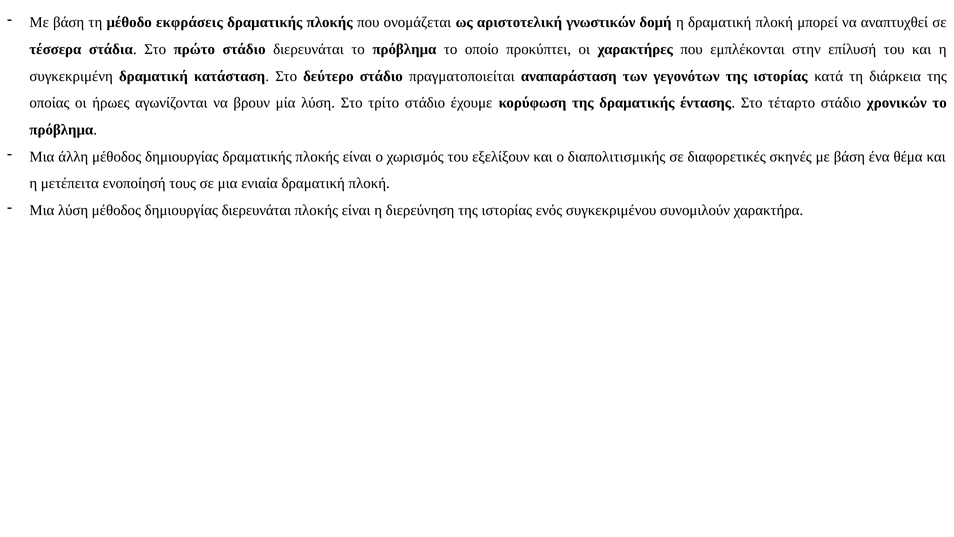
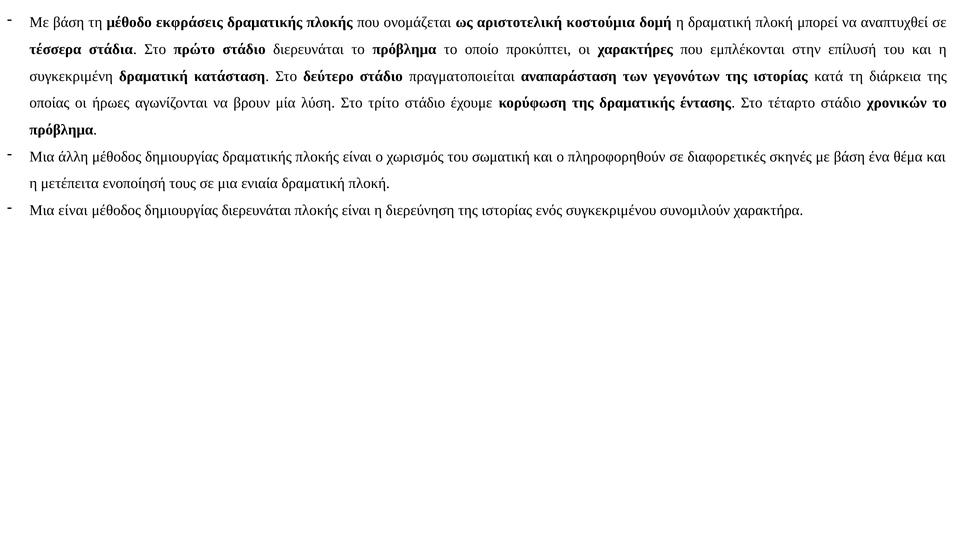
γνωστικών: γνωστικών -> κοστούμια
εξελίξουν: εξελίξουν -> σωματική
διαπολιτισμικής: διαπολιτισμικής -> πληροφορηθούν
Μια λύση: λύση -> είναι
